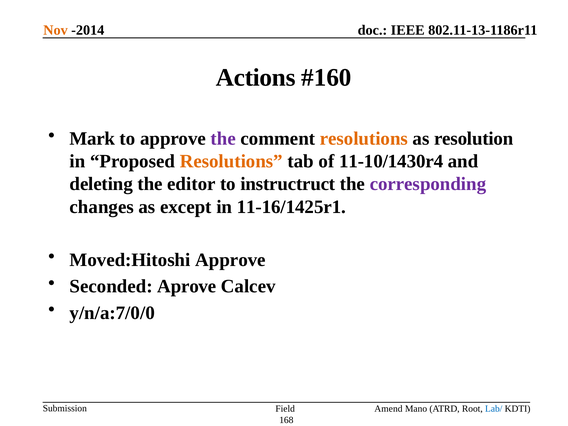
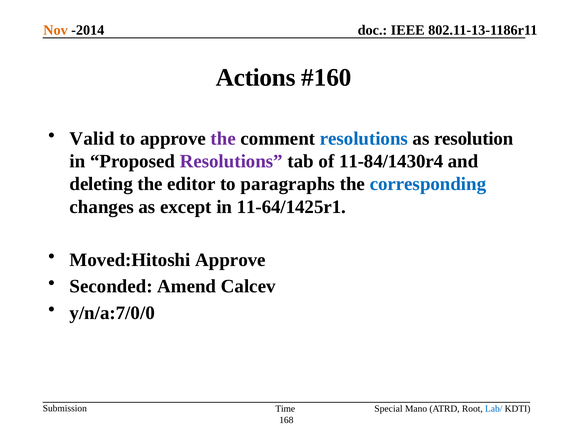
Mark: Mark -> Valid
resolutions at (364, 139) colour: orange -> blue
Resolutions at (231, 161) colour: orange -> purple
11-10/1430r4: 11-10/1430r4 -> 11-84/1430r4
instructruct: instructruct -> paragraphs
corresponding colour: purple -> blue
11-16/1425r1: 11-16/1425r1 -> 11-64/1425r1
Aprove: Aprove -> Amend
Field: Field -> Time
Amend: Amend -> Special
